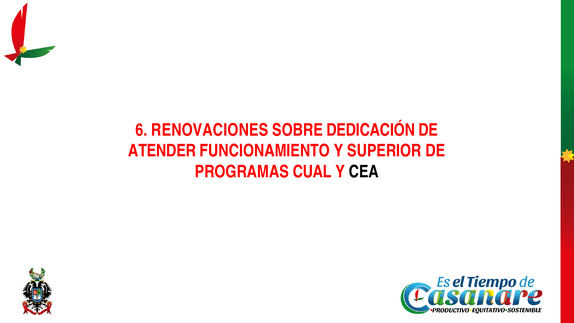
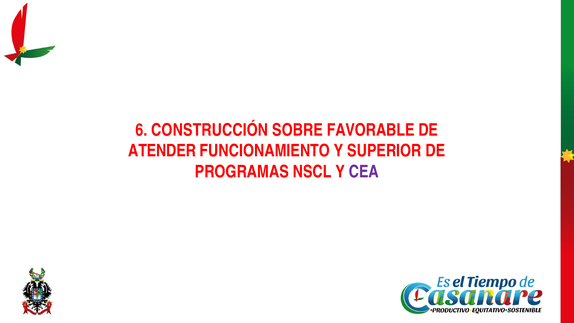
RENOVACIONES: RENOVACIONES -> CONSTRUCCIÓN
DEDICACIÓN: DEDICACIÓN -> FAVORABLE
CUAL: CUAL -> NSCL
CEA colour: black -> purple
